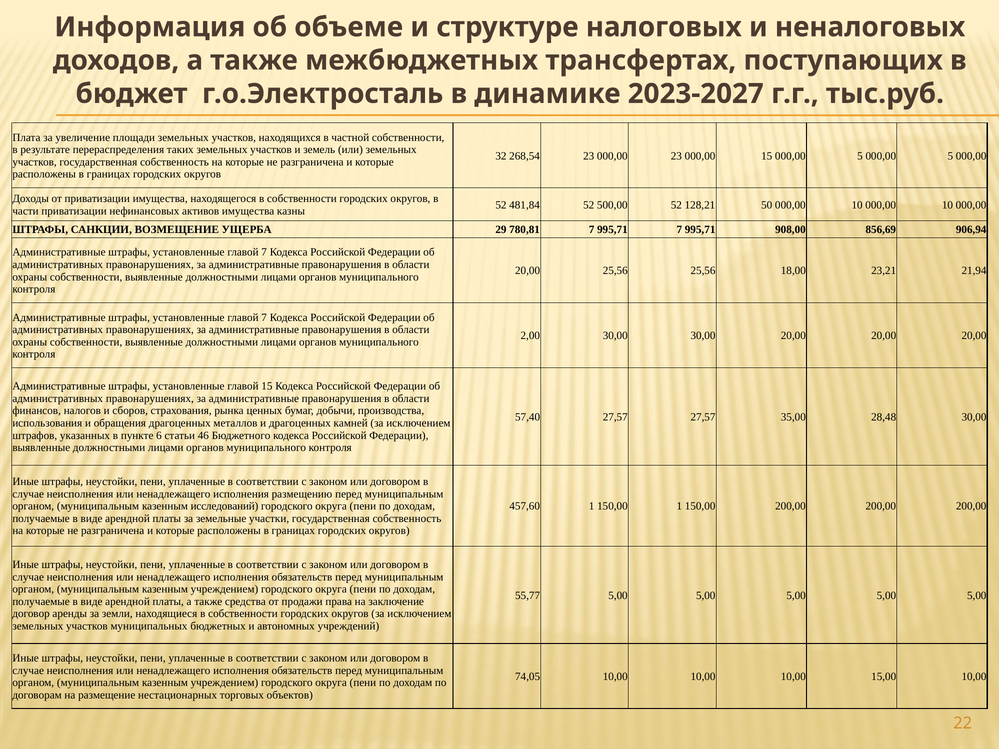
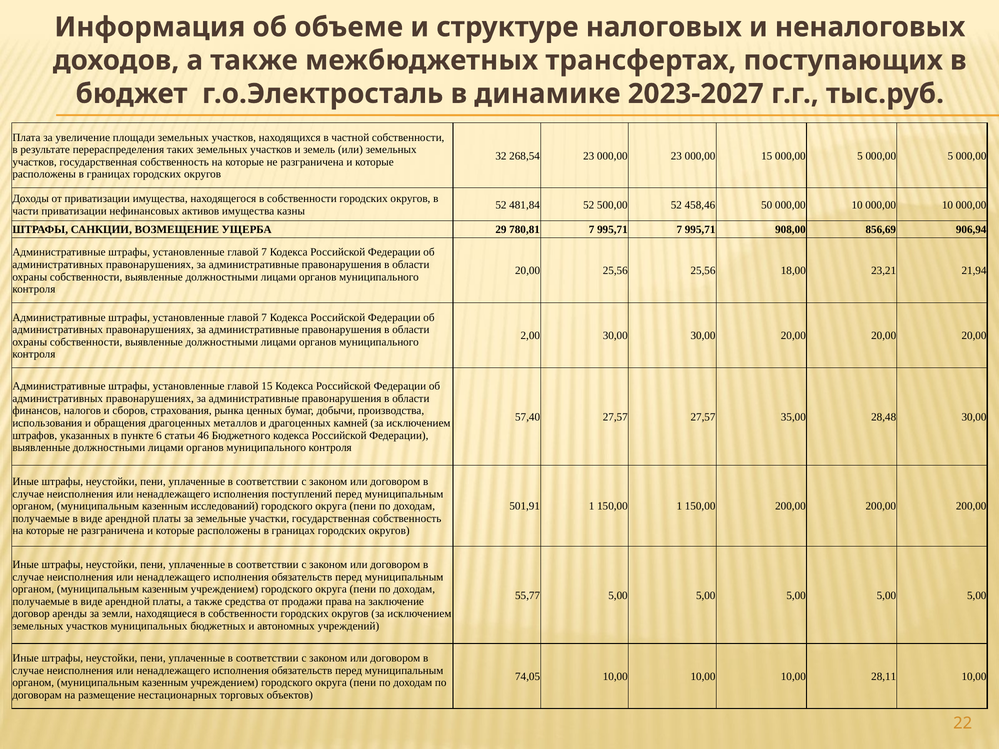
128,21: 128,21 -> 458,46
размещению: размещению -> поступлений
457,60: 457,60 -> 501,91
15,00: 15,00 -> 28,11
